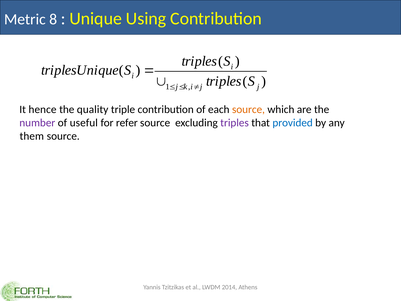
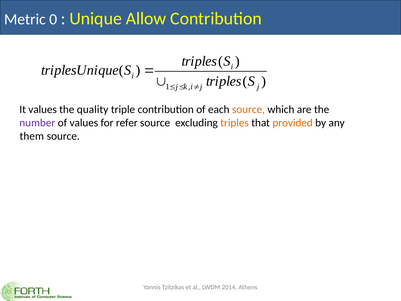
8: 8 -> 0
Using: Using -> Allow
It hence: hence -> values
of useful: useful -> values
triples at (235, 123) colour: purple -> orange
provided colour: blue -> orange
